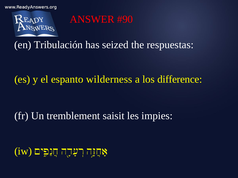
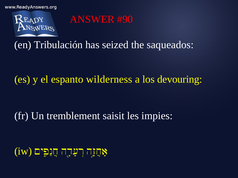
respuestas: respuestas -> saqueados
difference: difference -> devouring
